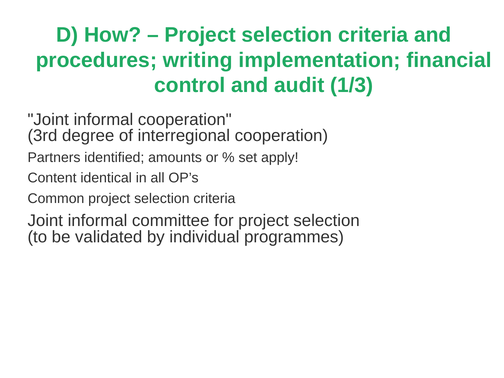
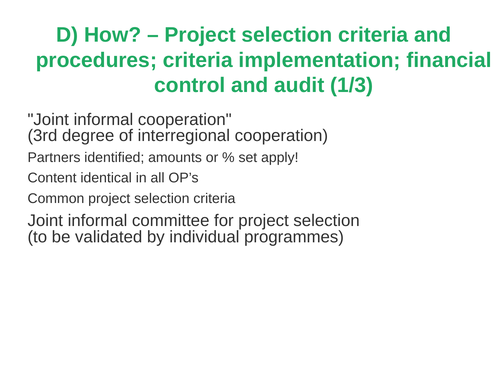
procedures writing: writing -> criteria
